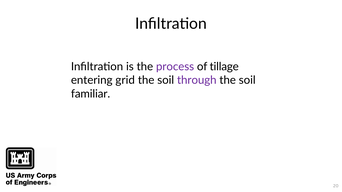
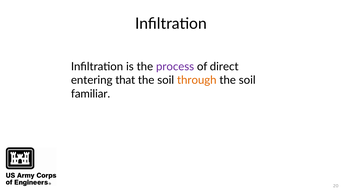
tillage: tillage -> direct
grid: grid -> that
through colour: purple -> orange
